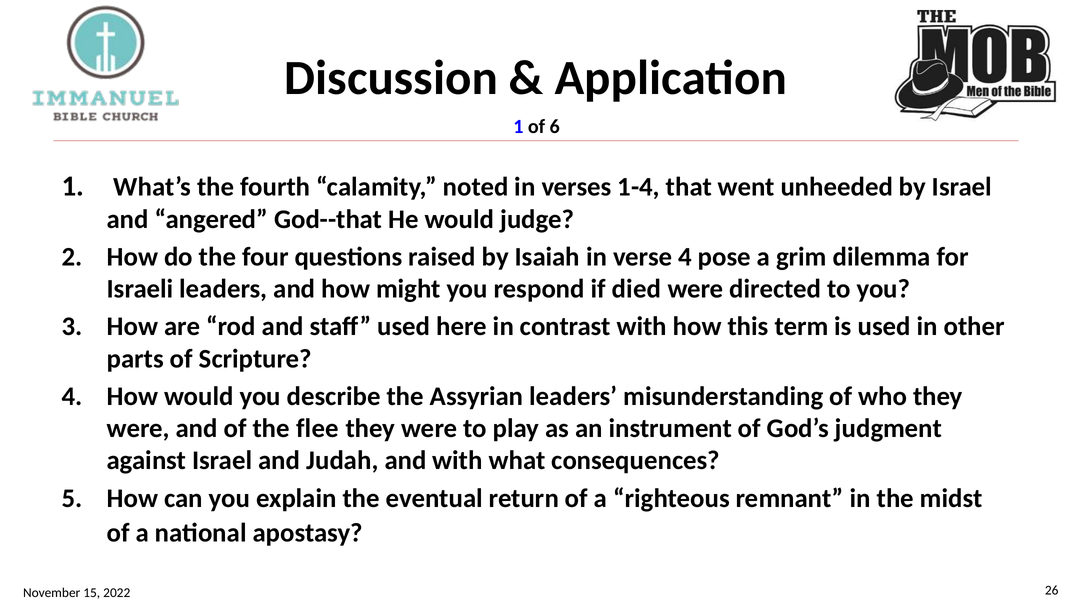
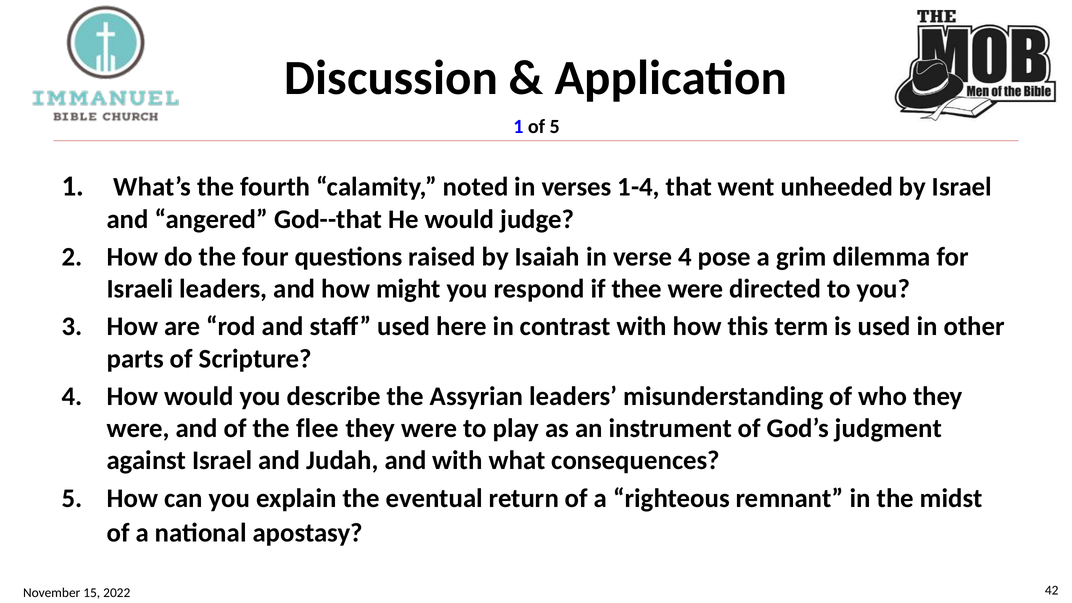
of 6: 6 -> 5
died: died -> thee
26: 26 -> 42
